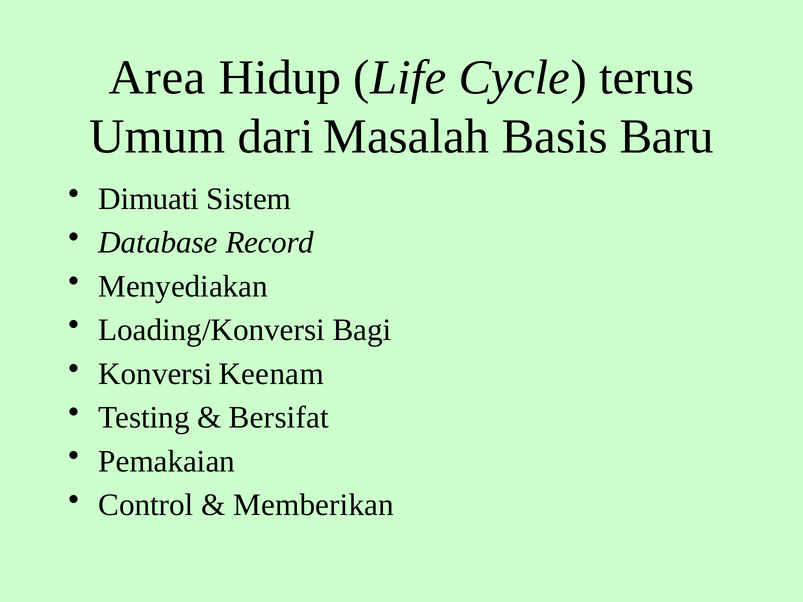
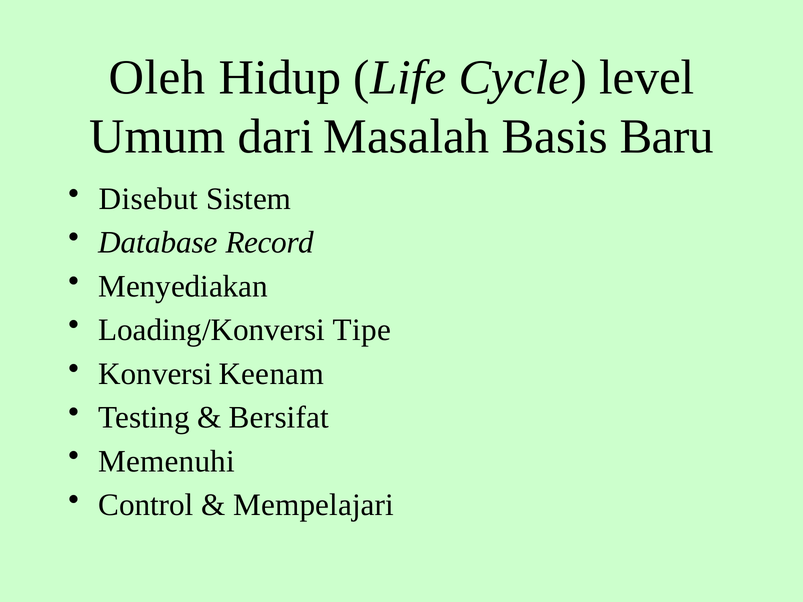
Area: Area -> Oleh
terus: terus -> level
Dimuati: Dimuati -> Disebut
Bagi: Bagi -> Tipe
Pemakaian: Pemakaian -> Memenuhi
Memberikan: Memberikan -> Mempelajari
